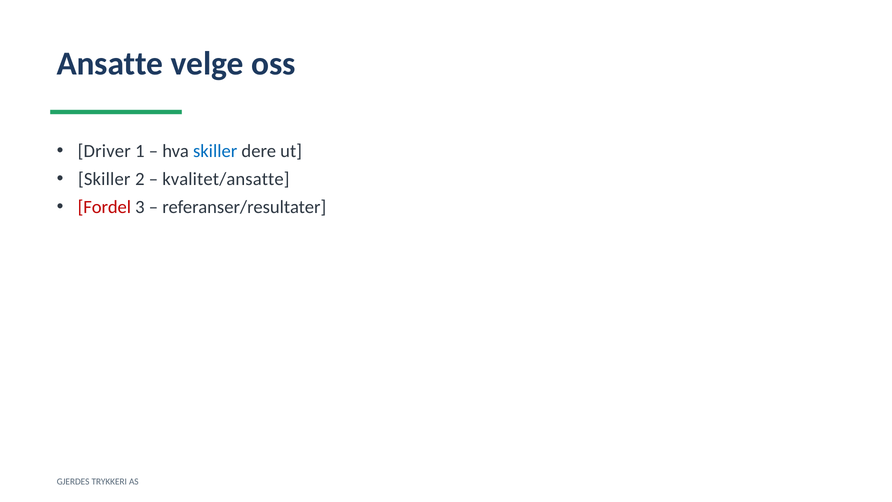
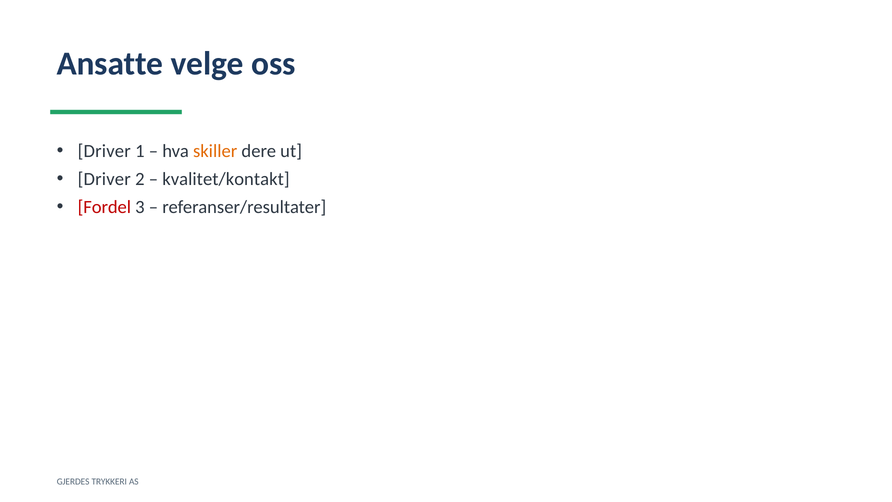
skiller at (215, 151) colour: blue -> orange
Skiller at (104, 179): Skiller -> Driver
kvalitet/ansatte: kvalitet/ansatte -> kvalitet/kontakt
